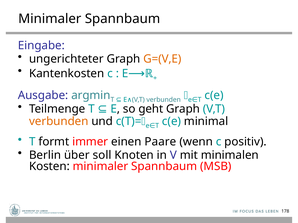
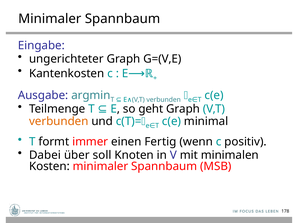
G=(V,E colour: orange -> black
Paare: Paare -> Fertig
Berlin: Berlin -> Dabei
